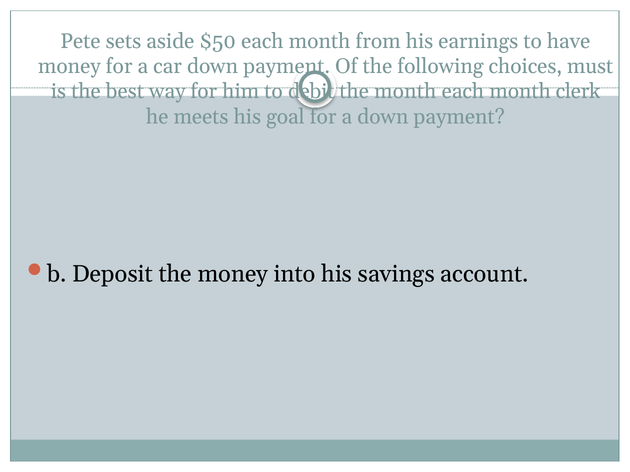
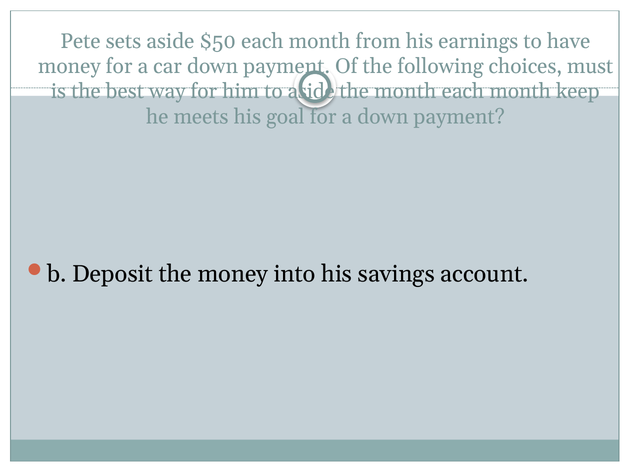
to debit: debit -> aside
clerk: clerk -> keep
